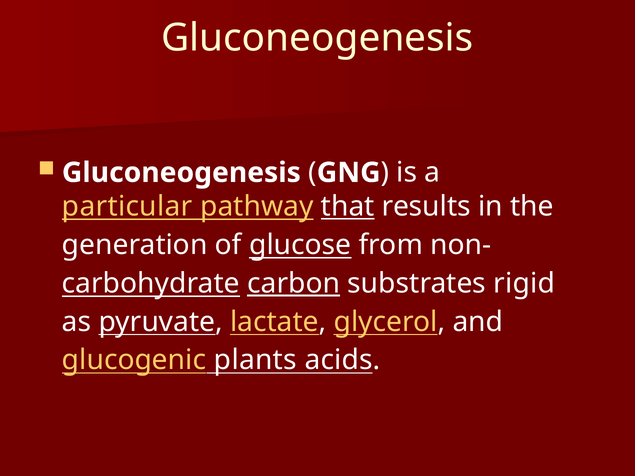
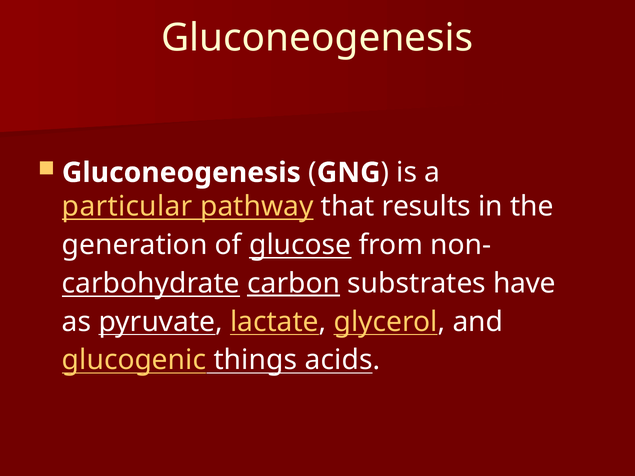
that underline: present -> none
rigid: rigid -> have
plants: plants -> things
